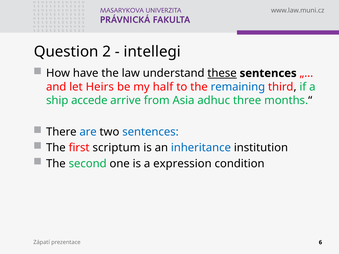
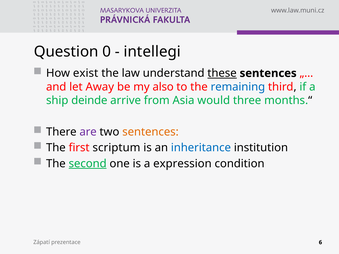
2: 2 -> 0
have: have -> exist
Heirs: Heirs -> Away
half: half -> also
accede: accede -> deinde
adhuc: adhuc -> would
are colour: blue -> purple
sentences at (150, 132) colour: blue -> orange
second underline: none -> present
